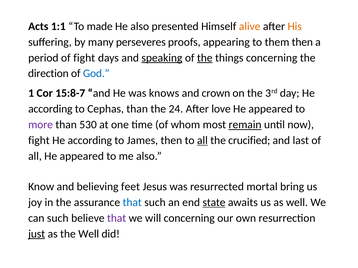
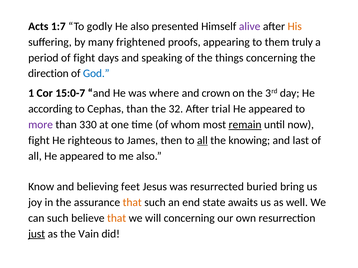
1:1: 1:1 -> 1:7
made: made -> godly
alive colour: orange -> purple
perseveres: perseveres -> frightened
them then: then -> truly
speaking underline: present -> none
the at (205, 58) underline: present -> none
15:8-7: 15:8-7 -> 15:0-7
knows: knows -> where
24: 24 -> 32
love: love -> trial
530: 530 -> 330
according at (90, 141): according -> righteous
crucified: crucified -> knowing
mortal: mortal -> buried
that at (132, 203) colour: blue -> orange
state underline: present -> none
that at (117, 218) colour: purple -> orange
the Well: Well -> Vain
